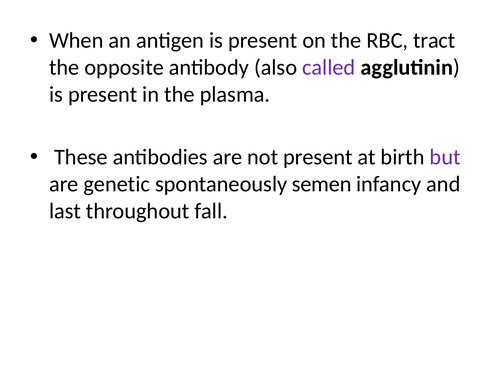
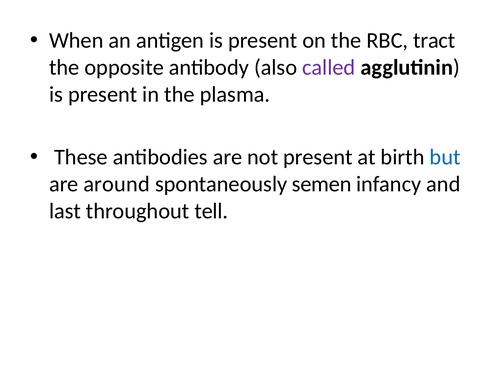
but colour: purple -> blue
genetic: genetic -> around
fall: fall -> tell
